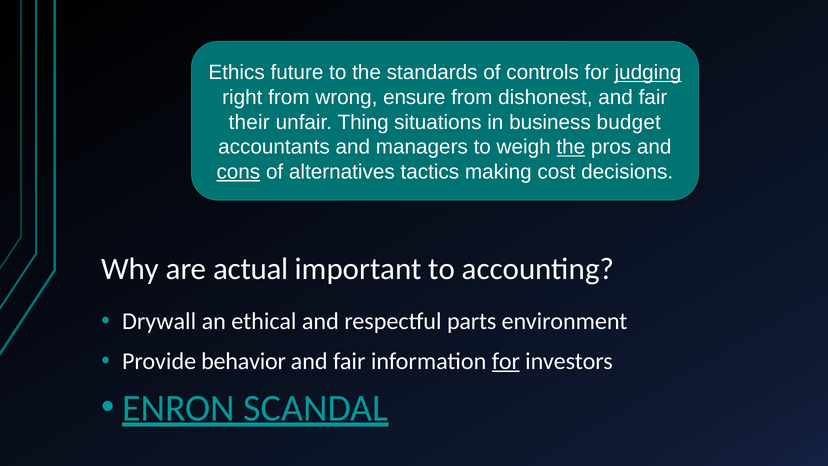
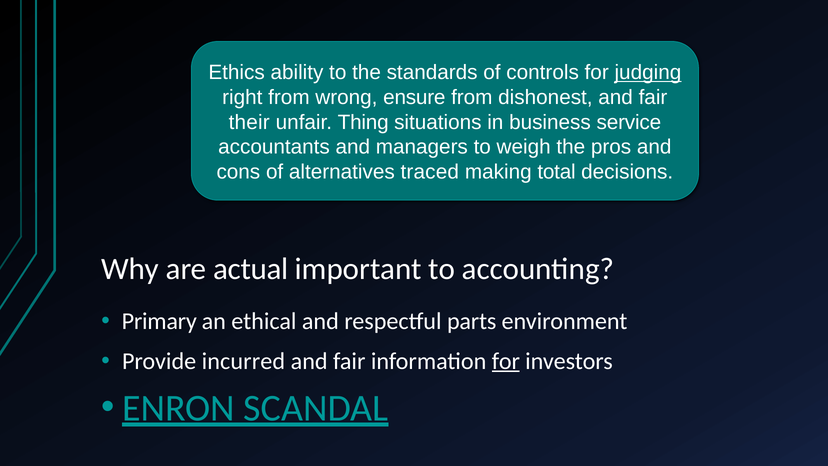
future: future -> ability
budget: budget -> service
the at (571, 147) underline: present -> none
cons underline: present -> none
tactics: tactics -> traced
cost: cost -> total
Drywall: Drywall -> Primary
behavior: behavior -> incurred
